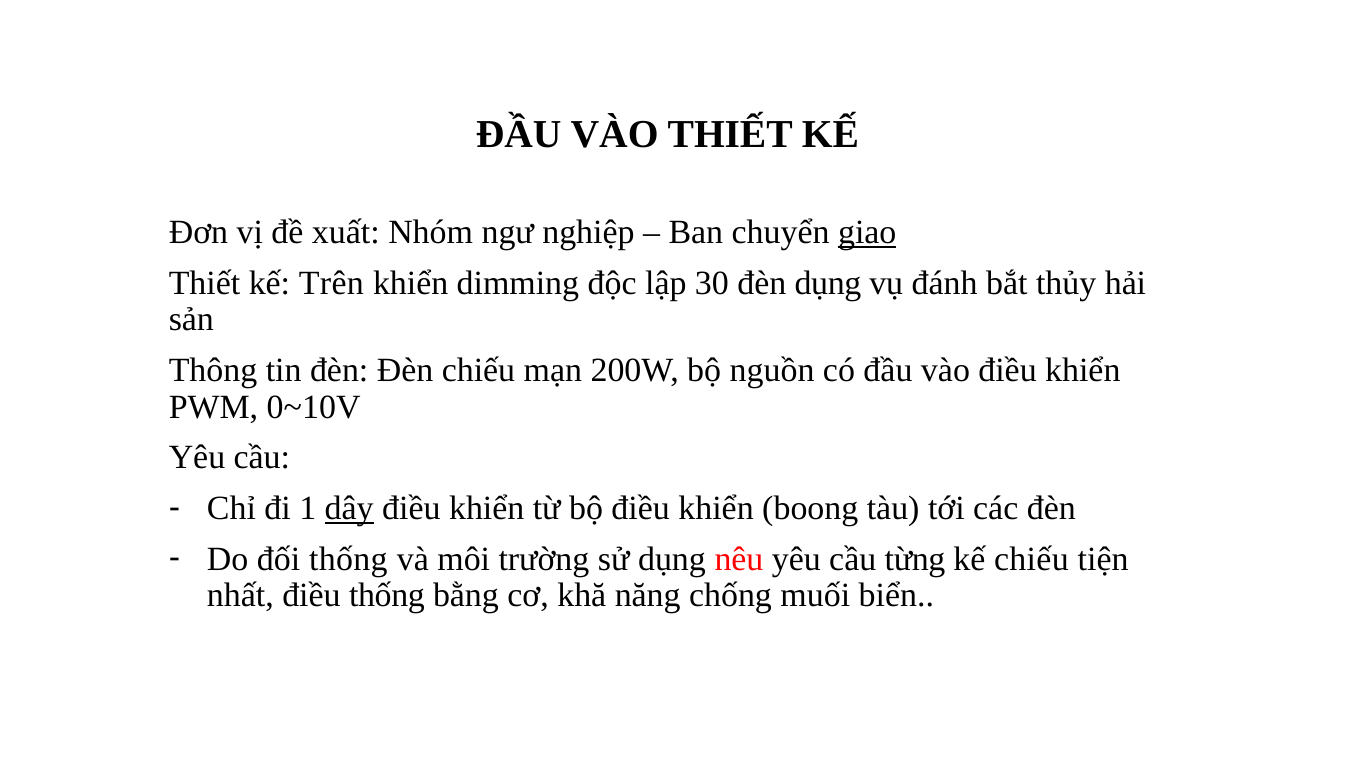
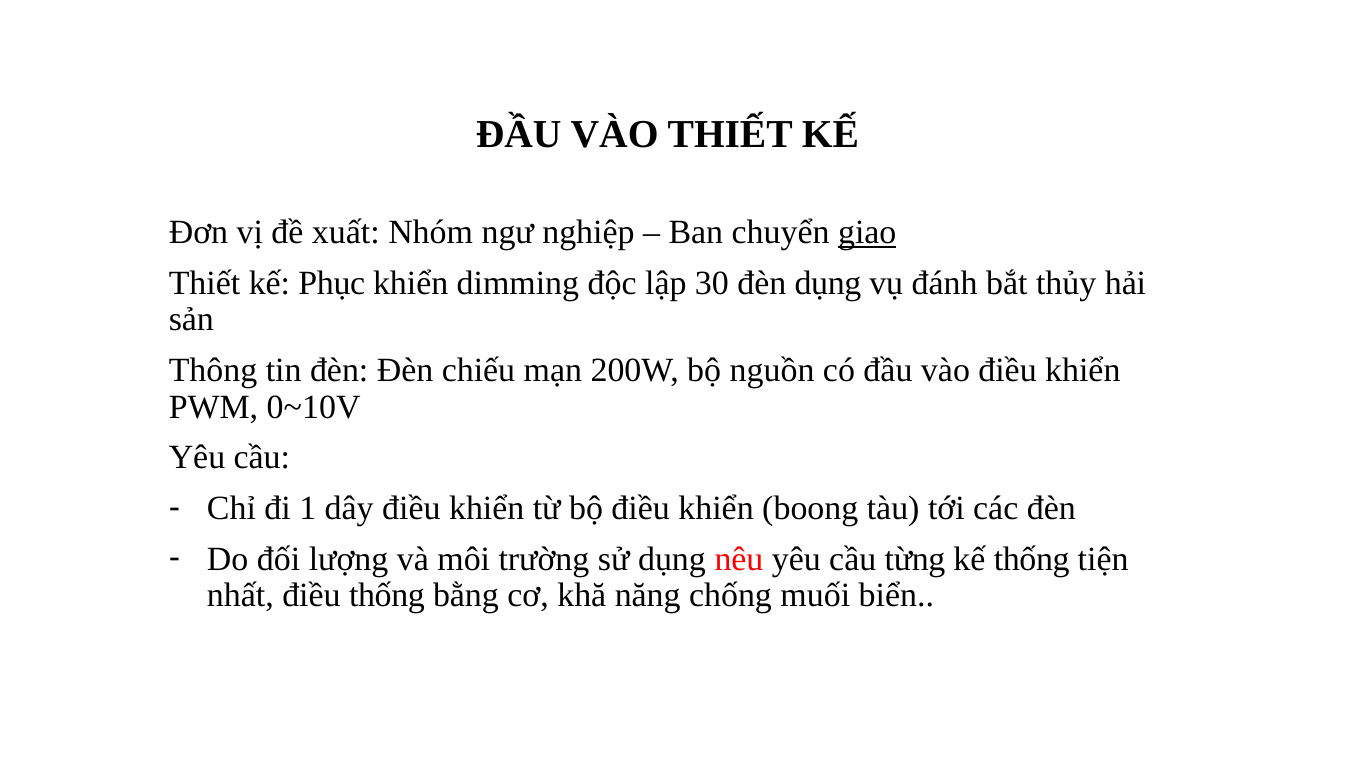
Trên: Trên -> Phục
dây underline: present -> none
đối thống: thống -> lượng
kế chiếu: chiếu -> thống
